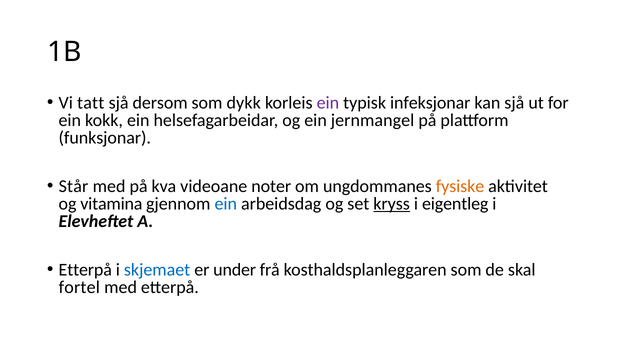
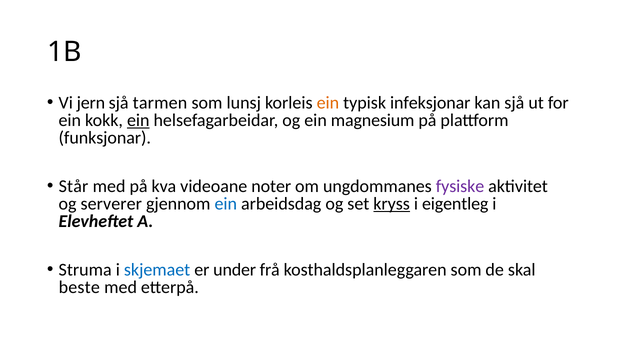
tatt: tatt -> jern
dersom: dersom -> tarmen
dykk: dykk -> lunsj
ein at (328, 103) colour: purple -> orange
ein at (138, 120) underline: none -> present
jernmangel: jernmangel -> magnesium
fysiske colour: orange -> purple
vitamina: vitamina -> serverer
Etterpå at (85, 270): Etterpå -> Struma
fortel: fortel -> beste
